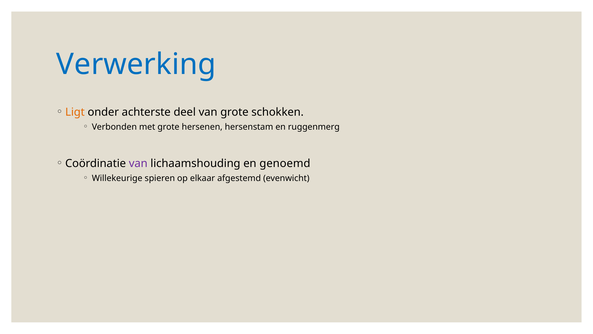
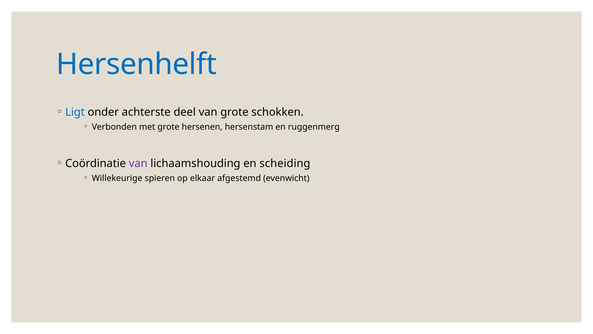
Verwerking: Verwerking -> Hersenhelft
Ligt colour: orange -> blue
genoemd: genoemd -> scheiding
